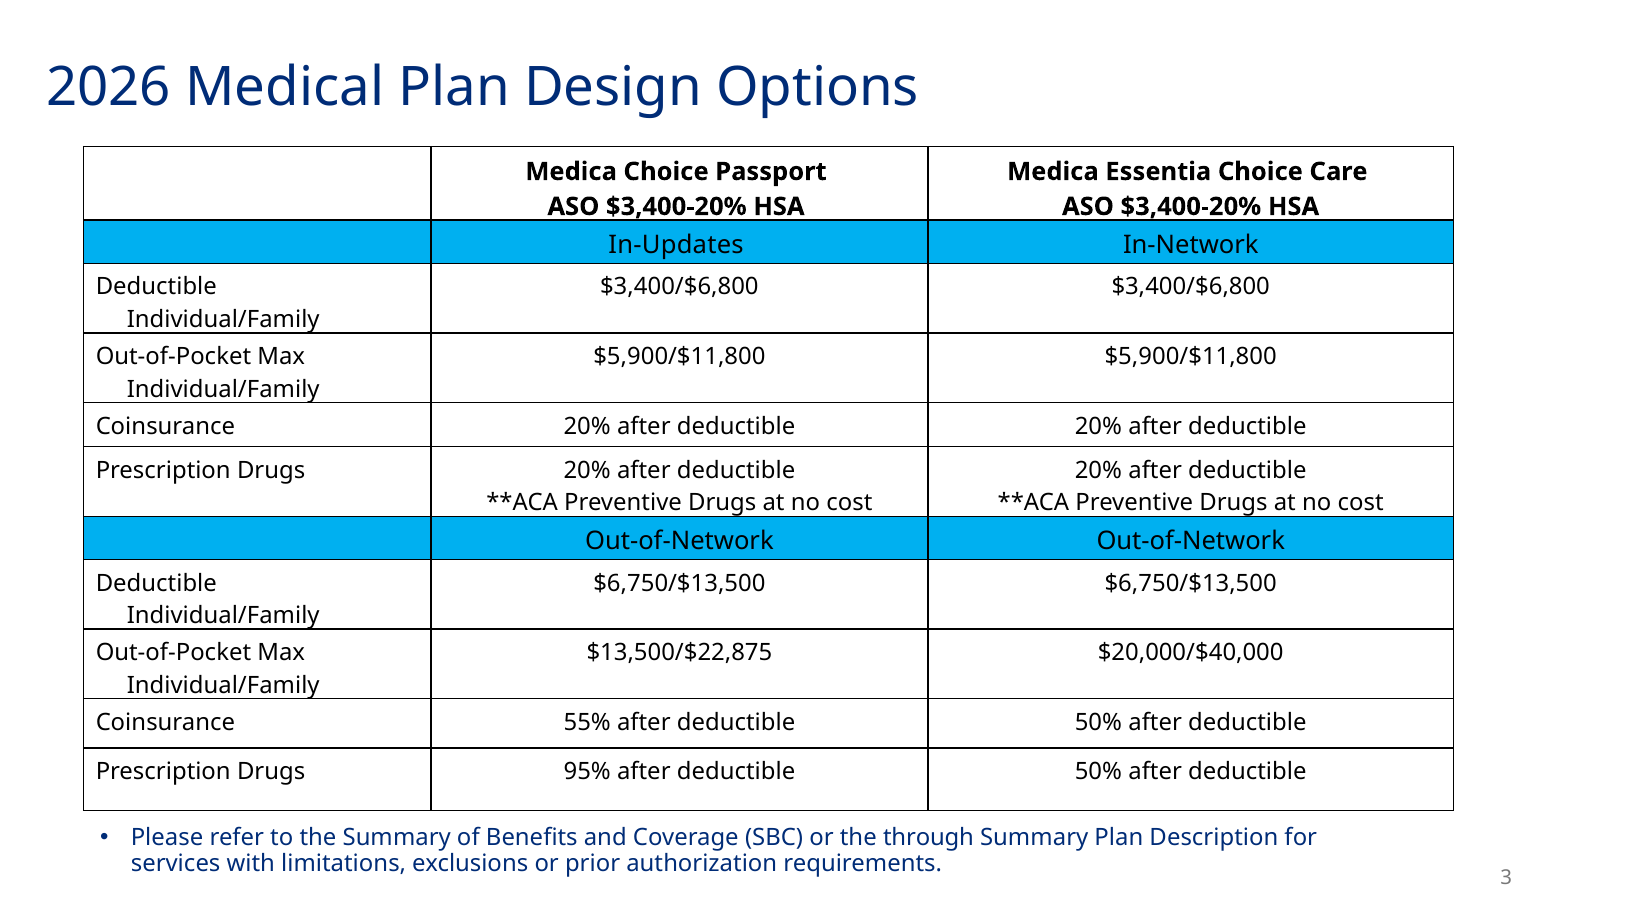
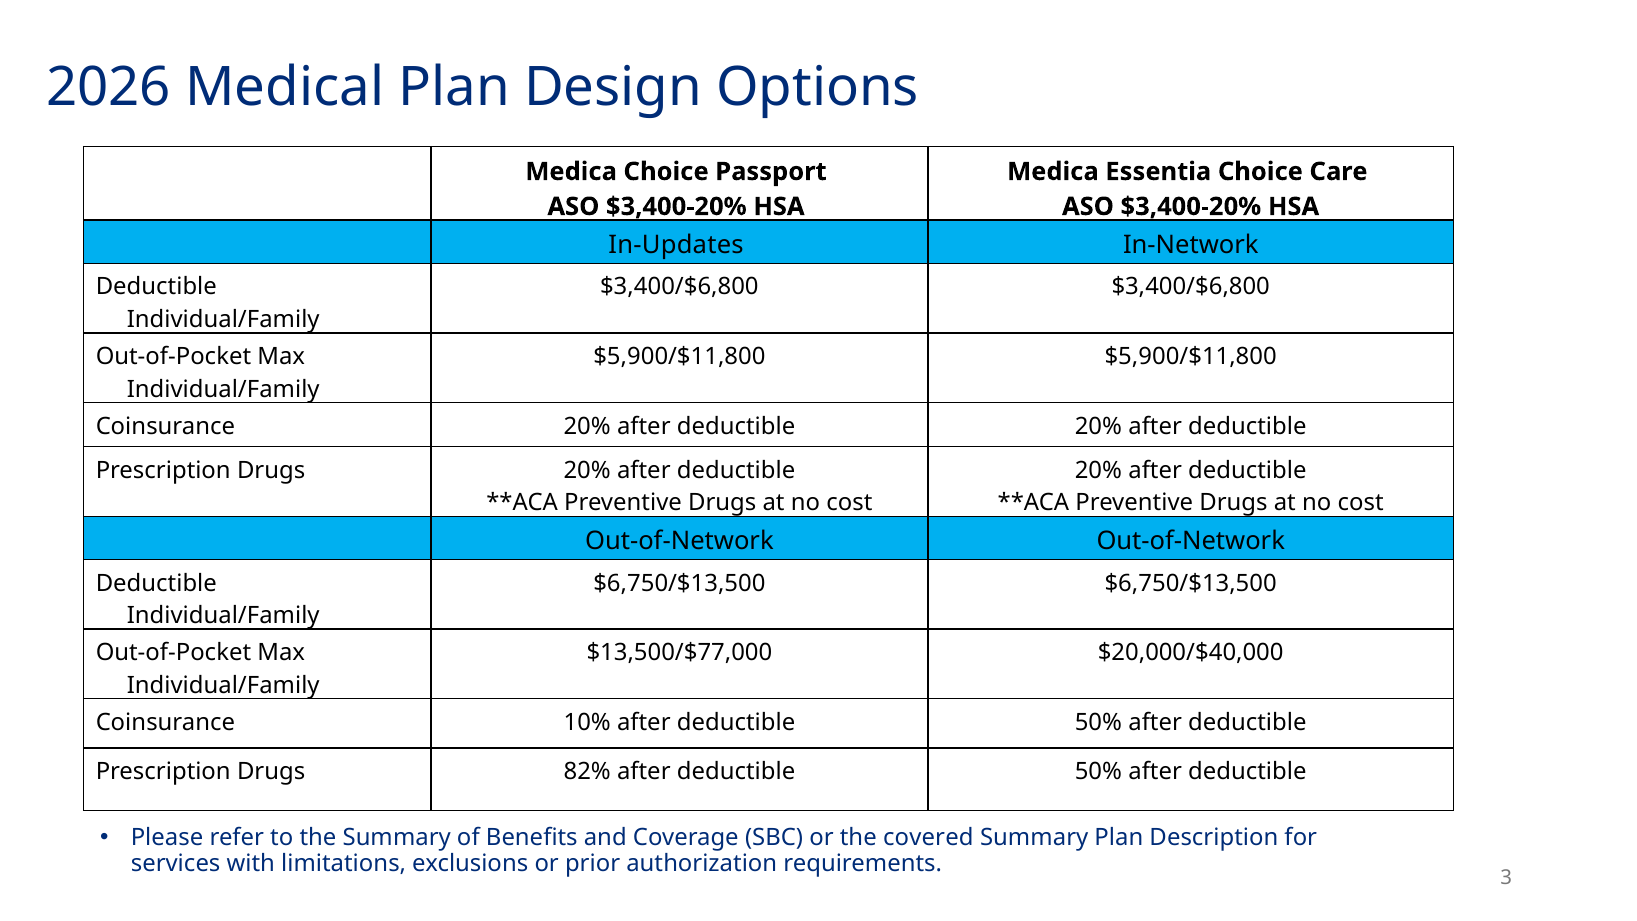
$13,500/$22,875: $13,500/$22,875 -> $13,500/$77,000
55%: 55% -> 10%
95%: 95% -> 82%
through: through -> covered
